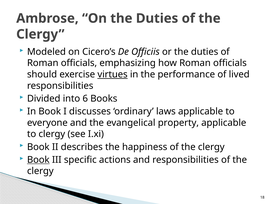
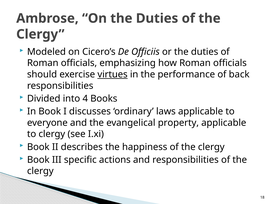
lived: lived -> back
6: 6 -> 4
Book at (38, 159) underline: present -> none
